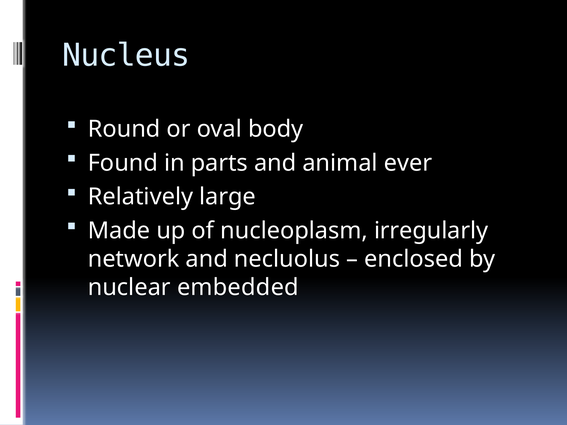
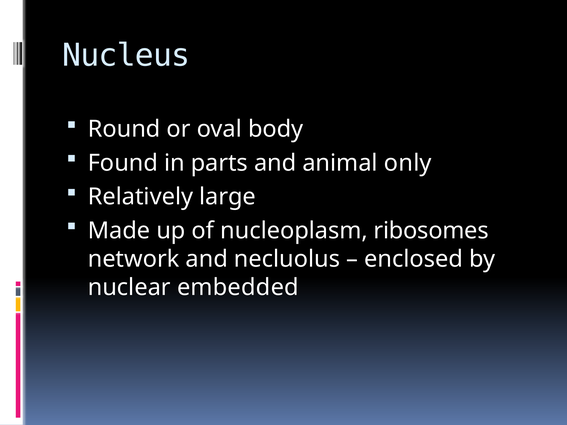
ever: ever -> only
irregularly: irregularly -> ribosomes
